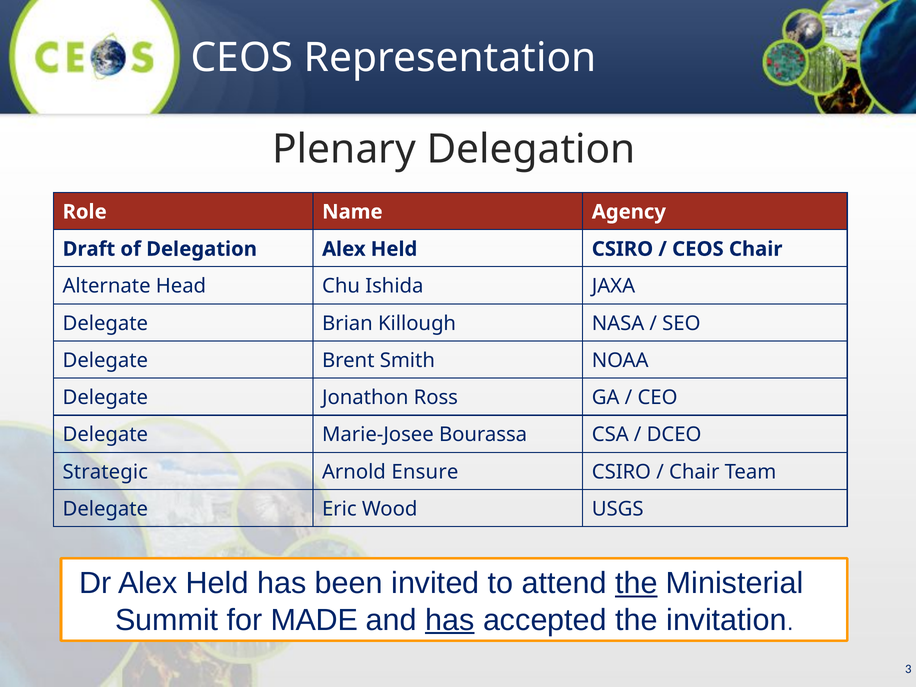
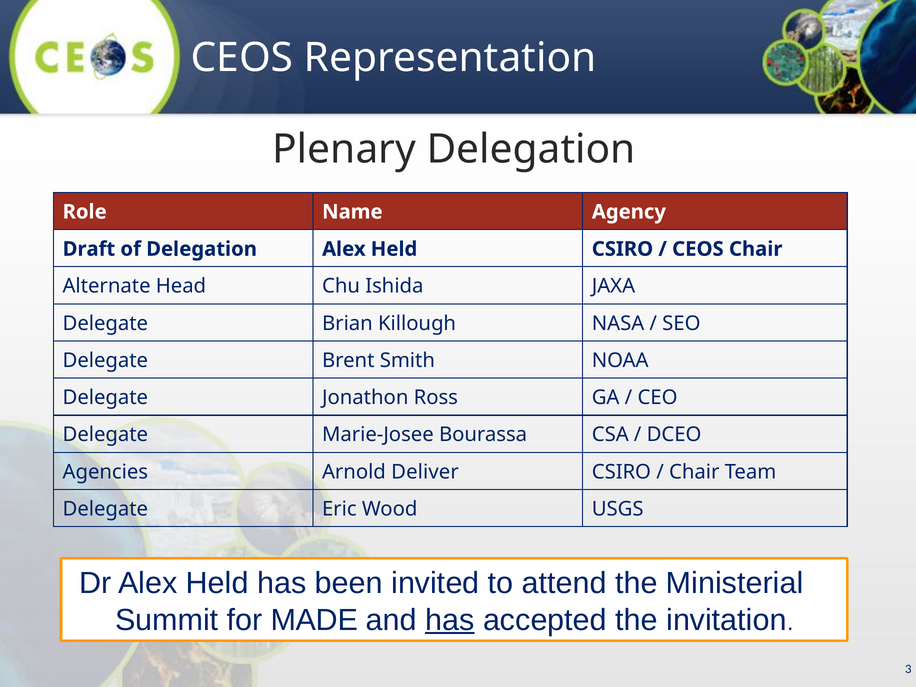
Strategic: Strategic -> Agencies
Ensure: Ensure -> Deliver
the at (636, 583) underline: present -> none
